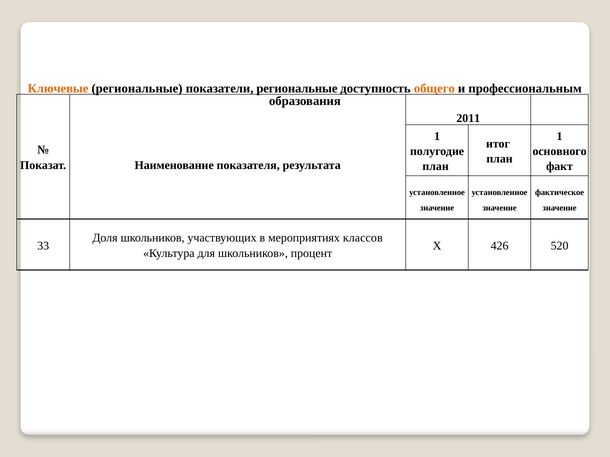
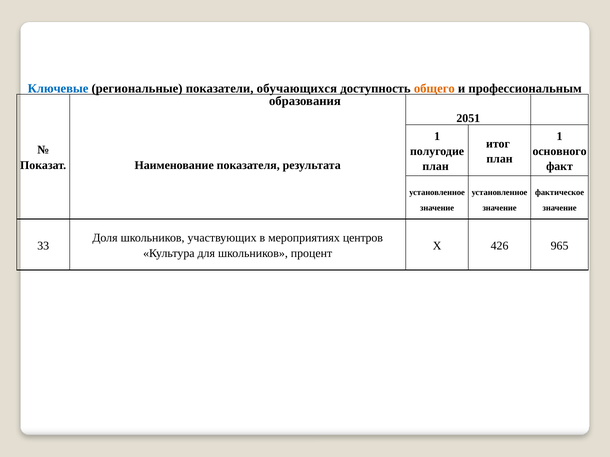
Ключевые colour: orange -> blue
показатели региональные: региональные -> обучающихся
2011: 2011 -> 2051
классов: классов -> центров
520: 520 -> 965
